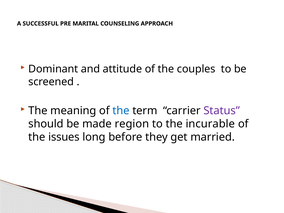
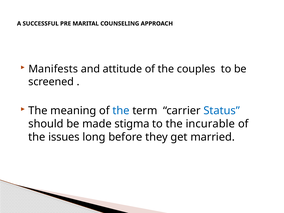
Dominant: Dominant -> Manifests
Status colour: purple -> blue
region: region -> stigma
